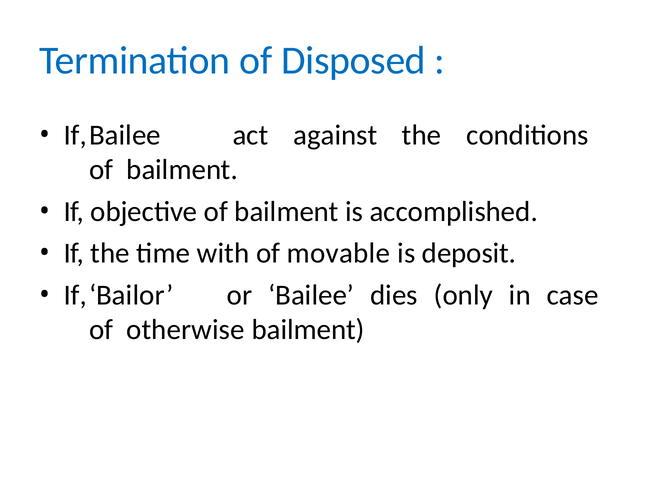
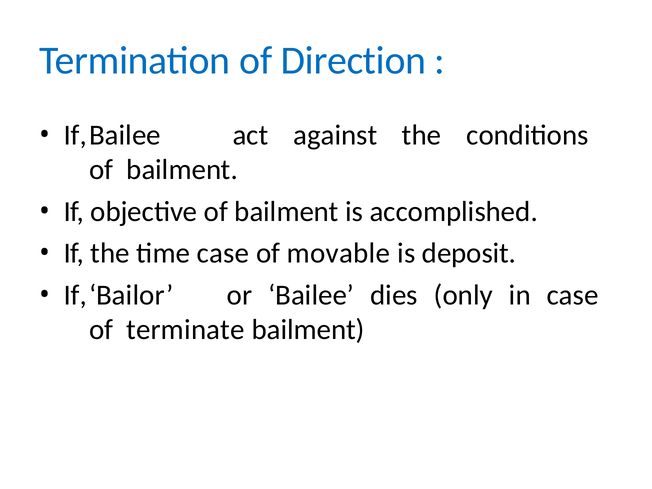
Disposed: Disposed -> Direction
time with: with -> case
otherwise: otherwise -> terminate
